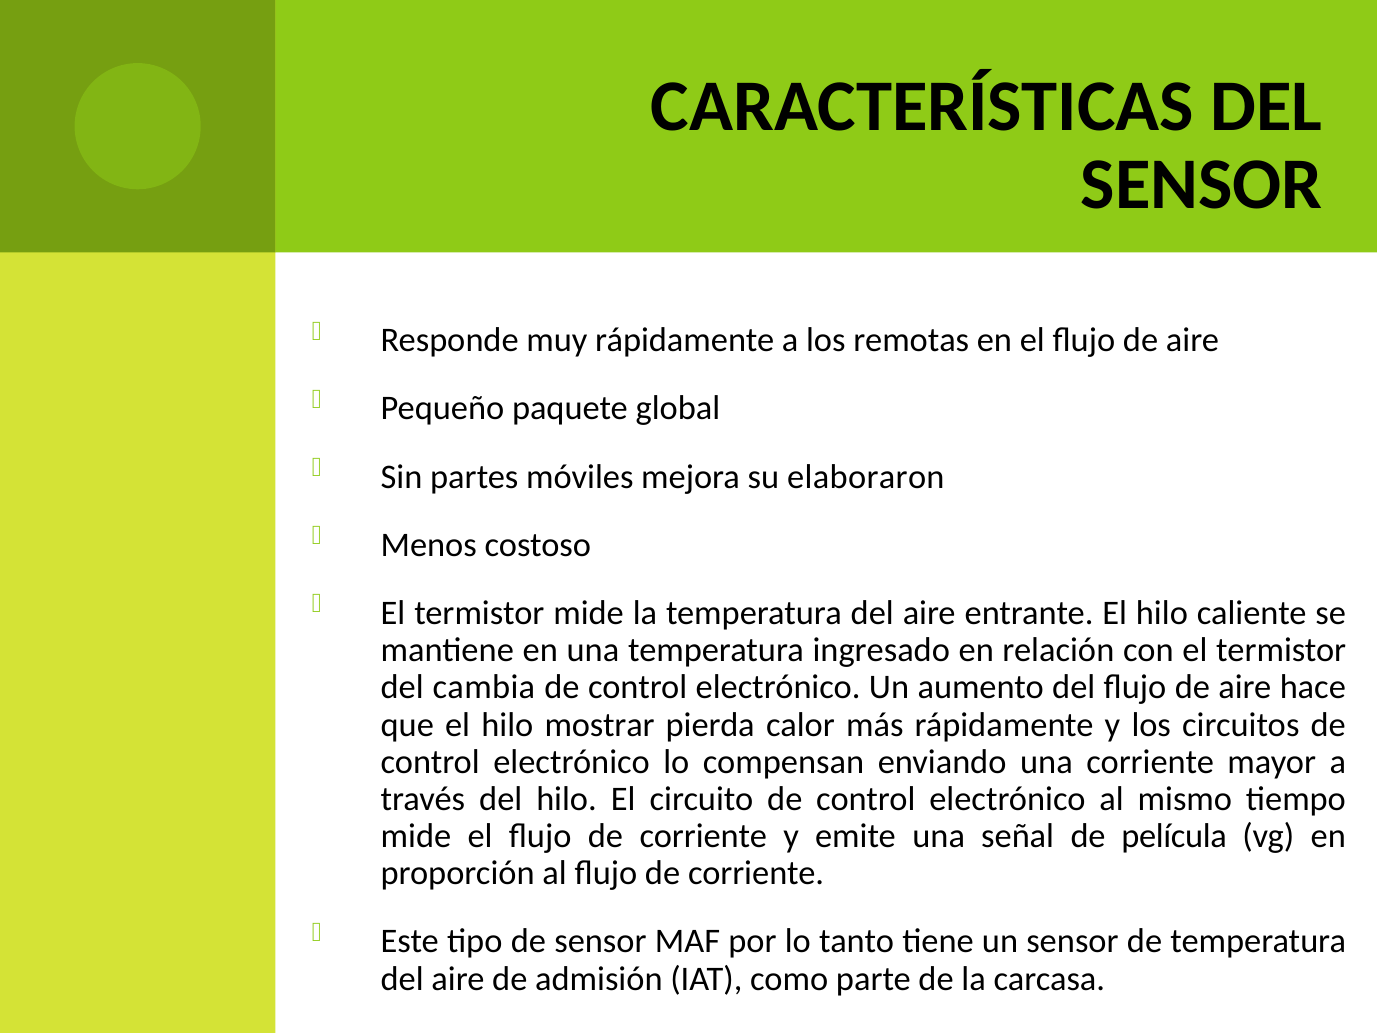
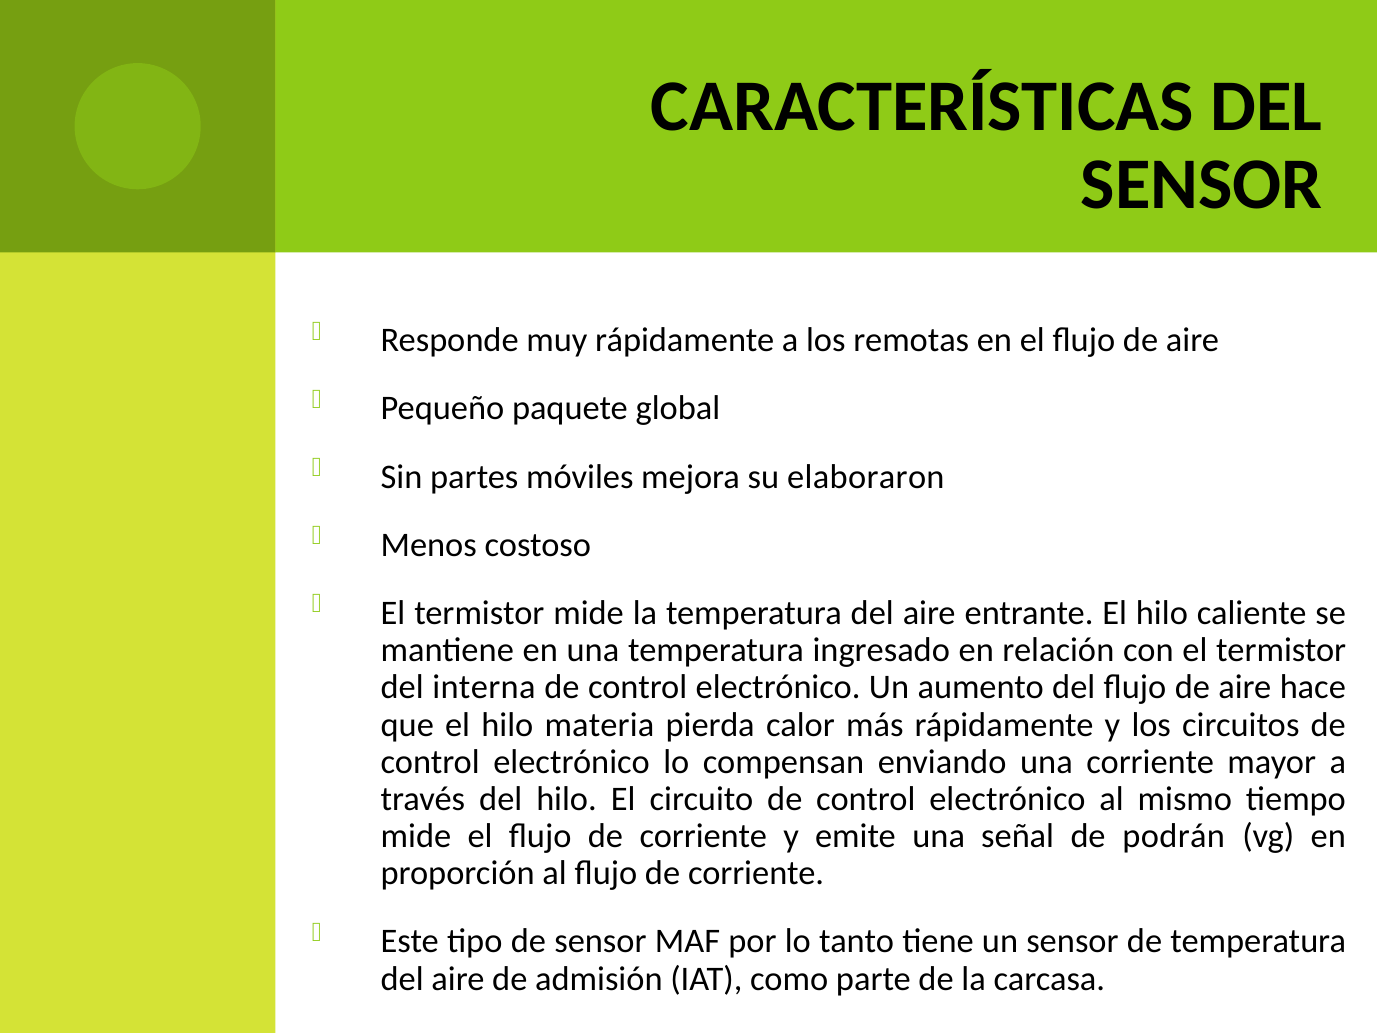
cambia: cambia -> interna
mostrar: mostrar -> materia
película: película -> podrán
